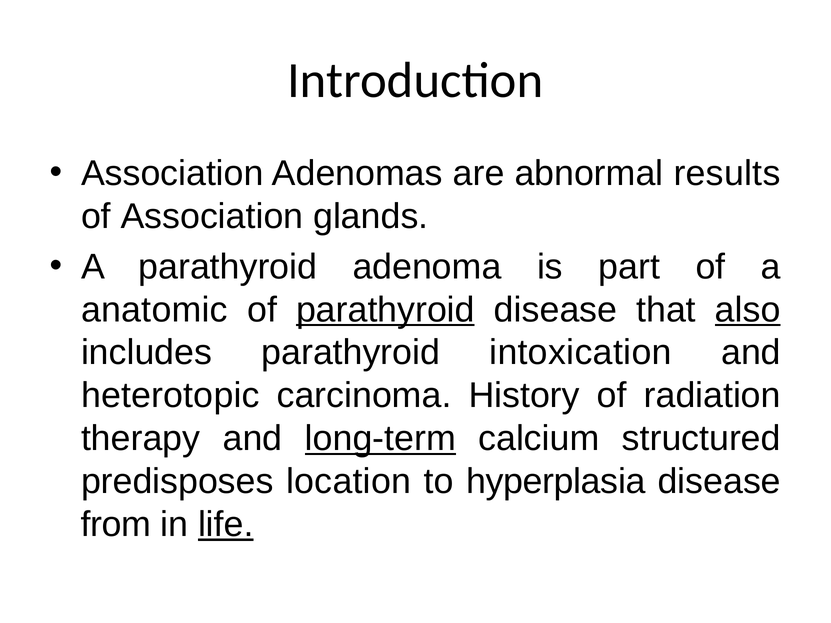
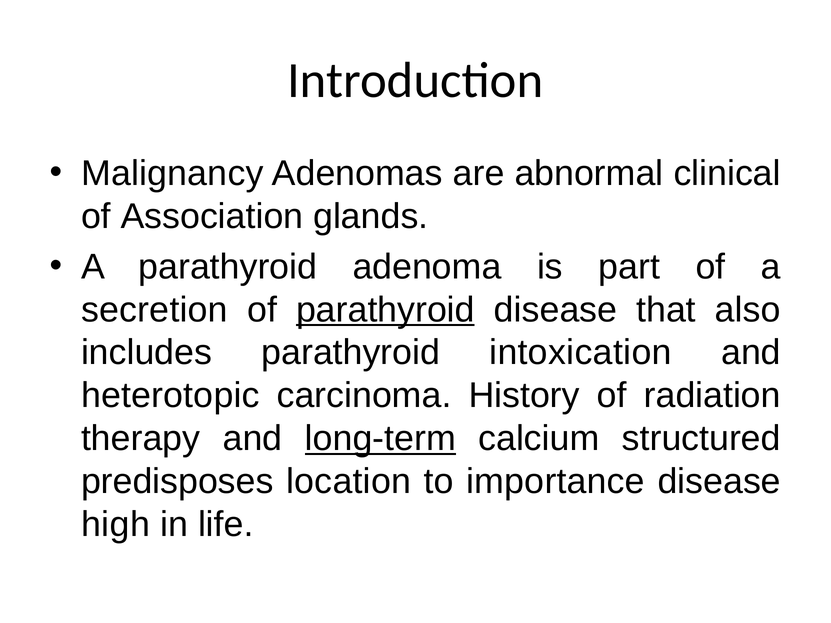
Association at (172, 174): Association -> Malignancy
results: results -> clinical
anatomic: anatomic -> secretion
also underline: present -> none
hyperplasia: hyperplasia -> importance
from: from -> high
life underline: present -> none
